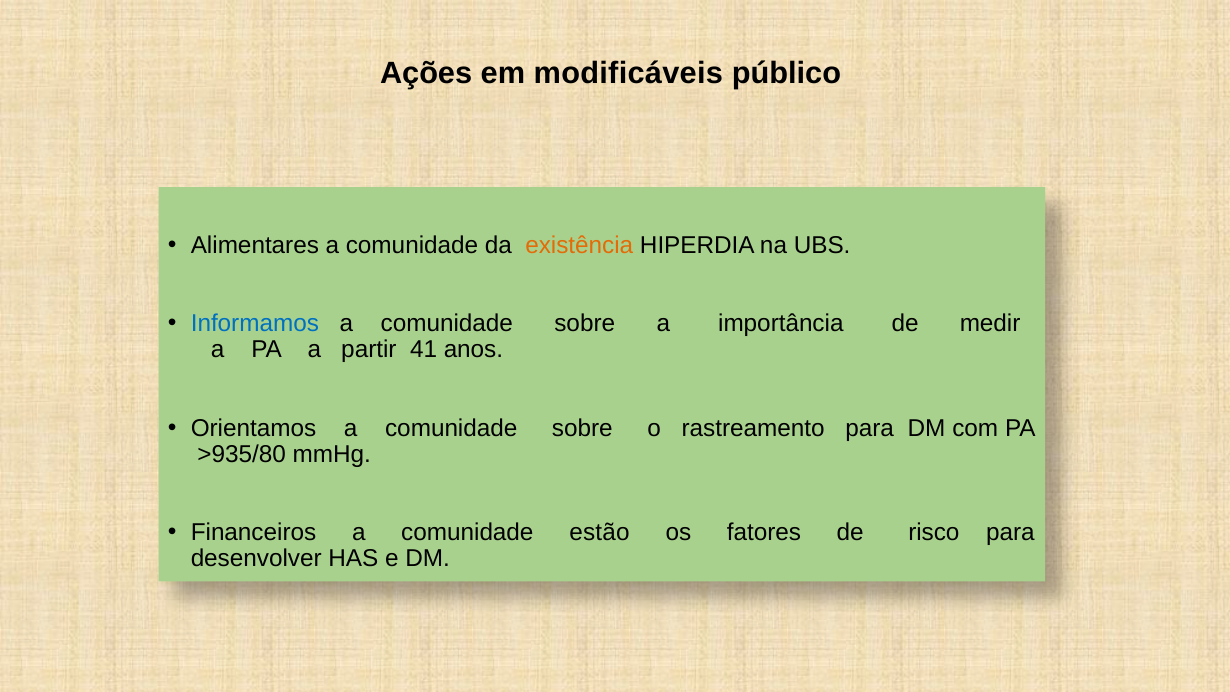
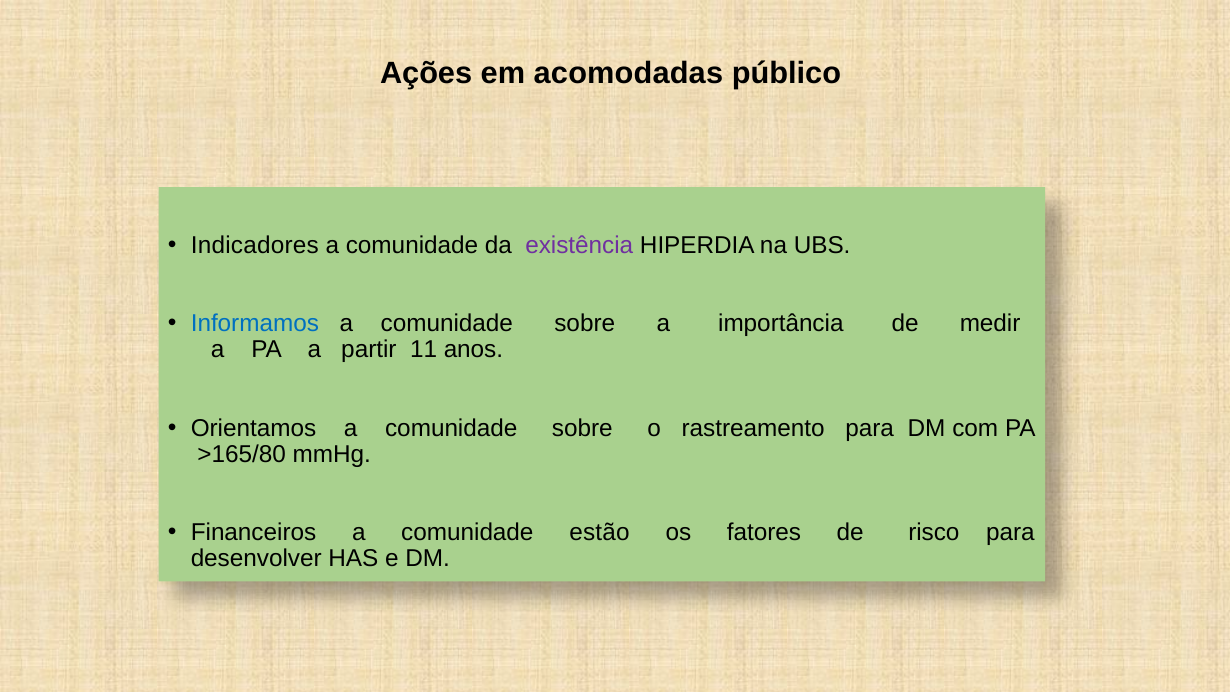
modificáveis: modificáveis -> acomodadas
Alimentares: Alimentares -> Indicadores
existência colour: orange -> purple
41: 41 -> 11
>935/80: >935/80 -> >165/80
